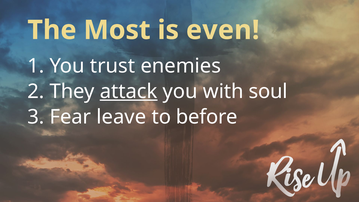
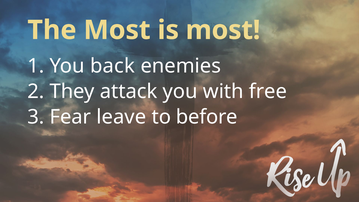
is even: even -> most
trust: trust -> back
attack underline: present -> none
soul: soul -> free
